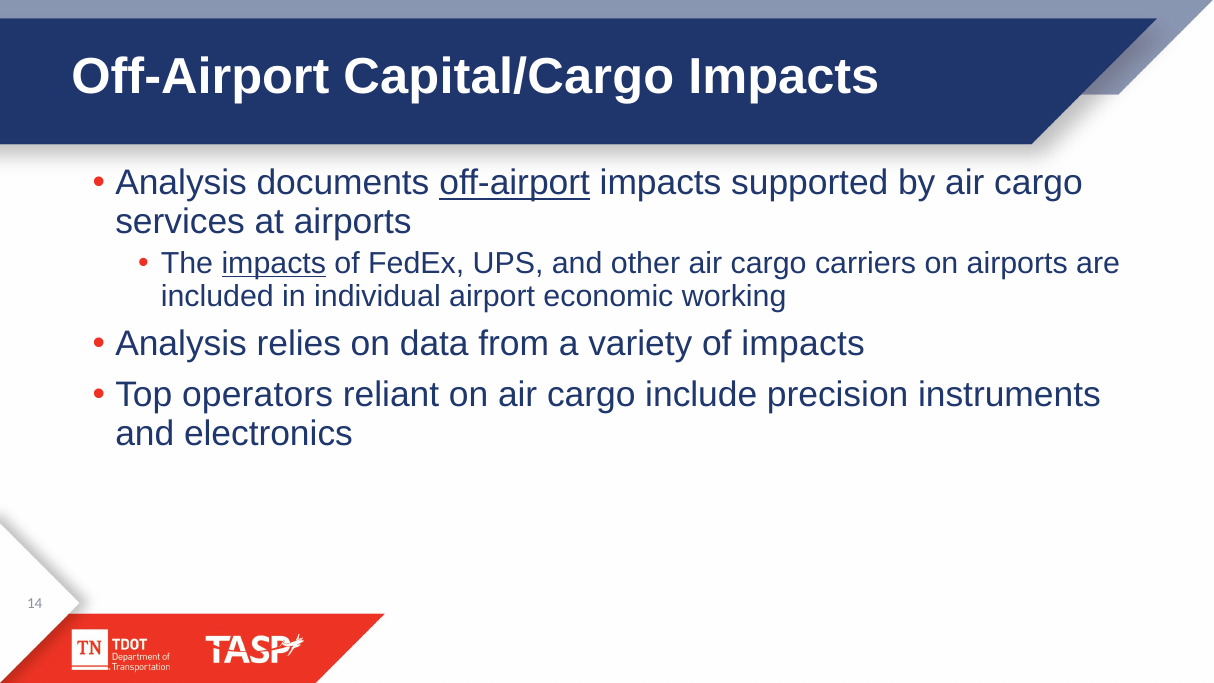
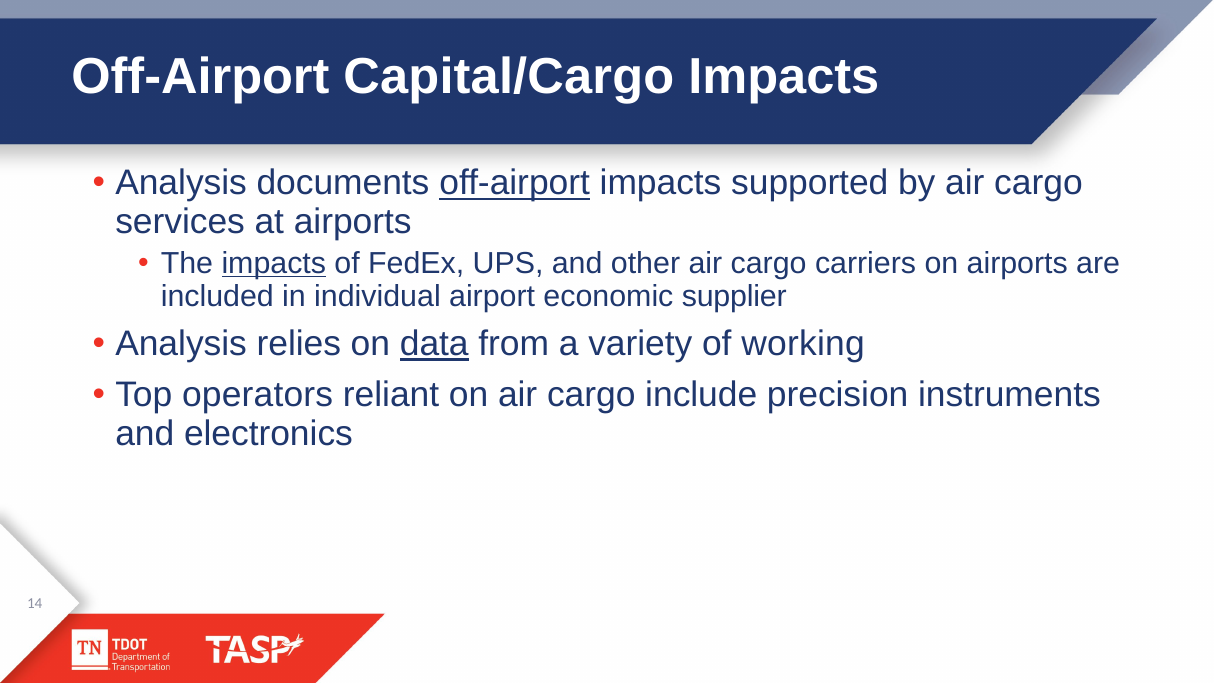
working: working -> supplier
data underline: none -> present
of impacts: impacts -> working
